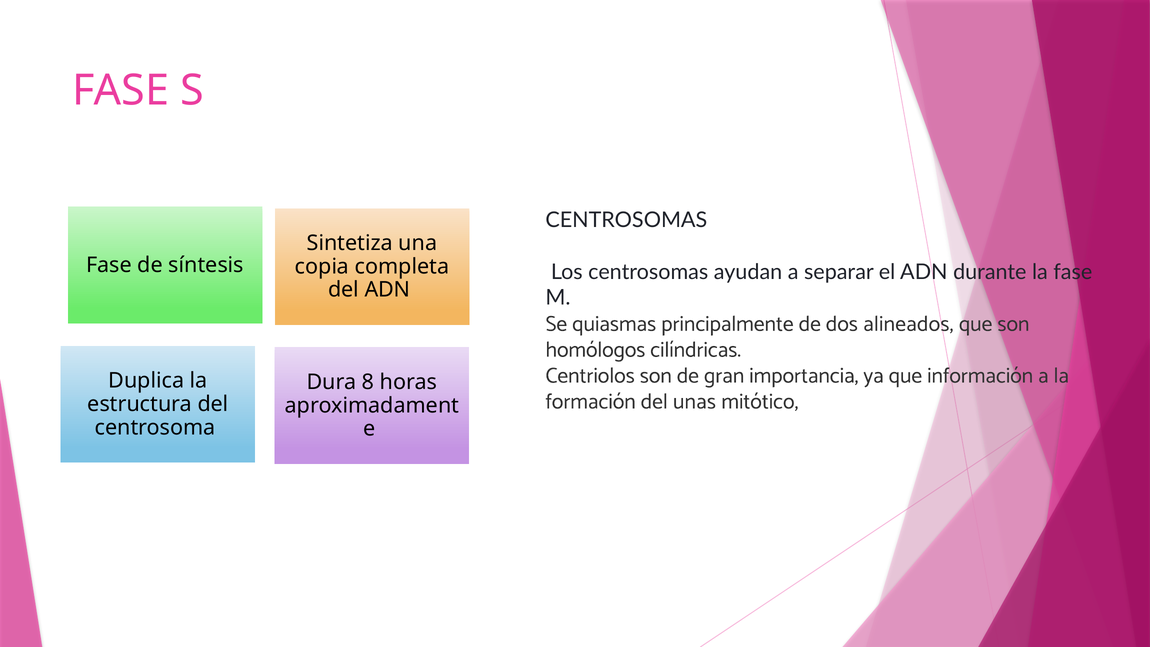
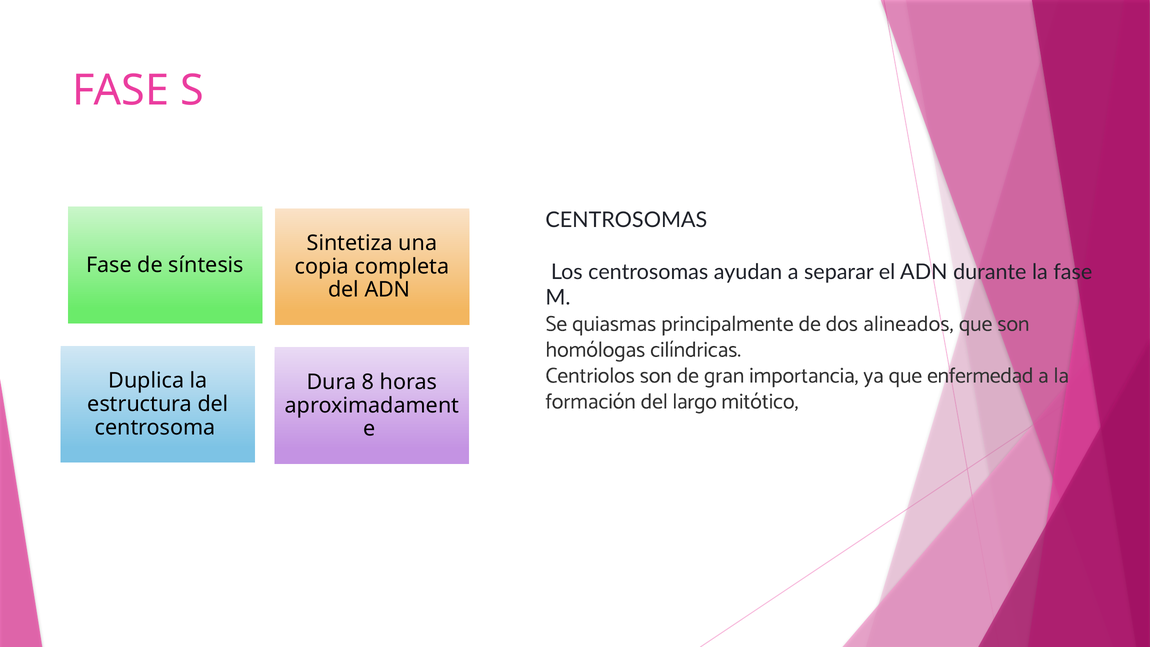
homólogos: homólogos -> homólogas
información: información -> enfermedad
unas: unas -> largo
